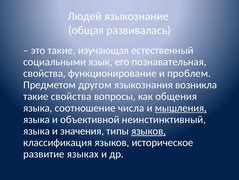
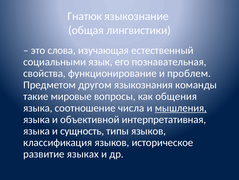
Людей: Людей -> Гнатюк
развивалась: развивалась -> лингвистики
это такие: такие -> слова
возникла: возникла -> команды
такие свойства: свойства -> мировые
неинстинктивный: неинстинктивный -> интерпретативная
значения: значения -> сущность
языков at (149, 130) underline: present -> none
